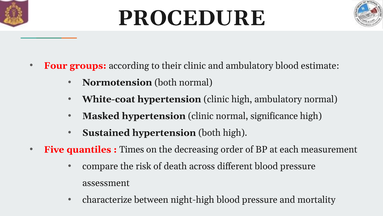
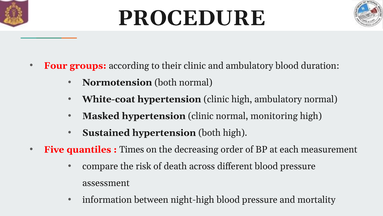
estimate: estimate -> duration
significance: significance -> monitoring
characterize: characterize -> information
